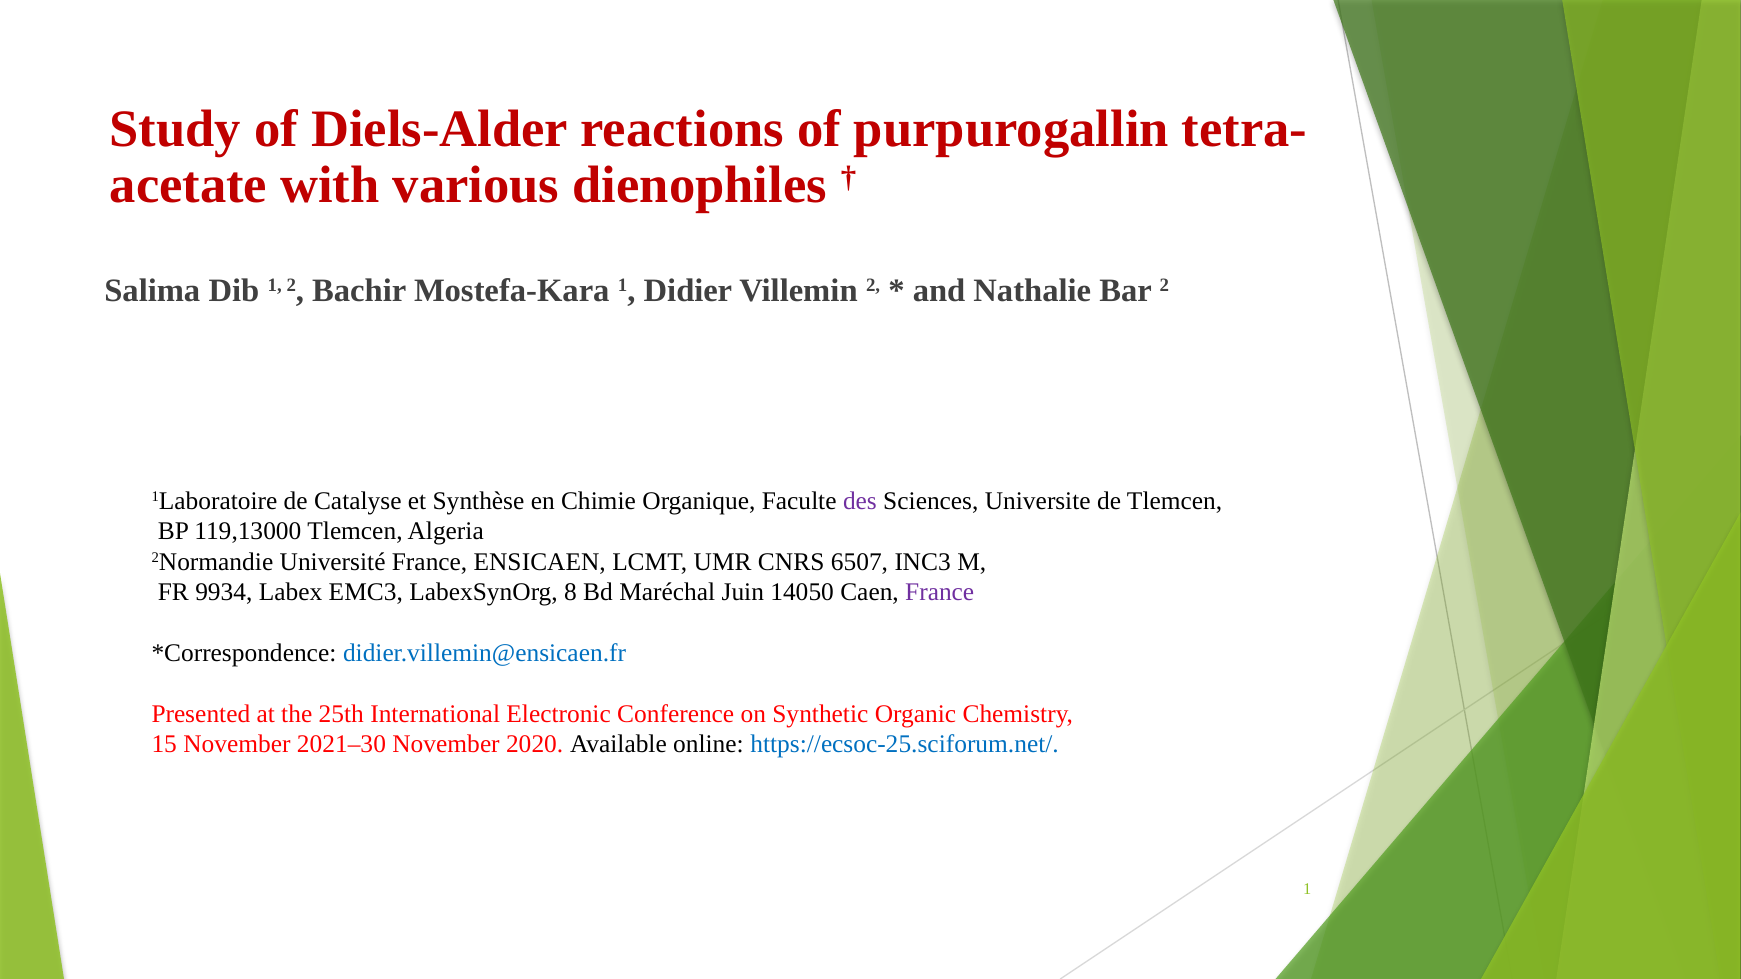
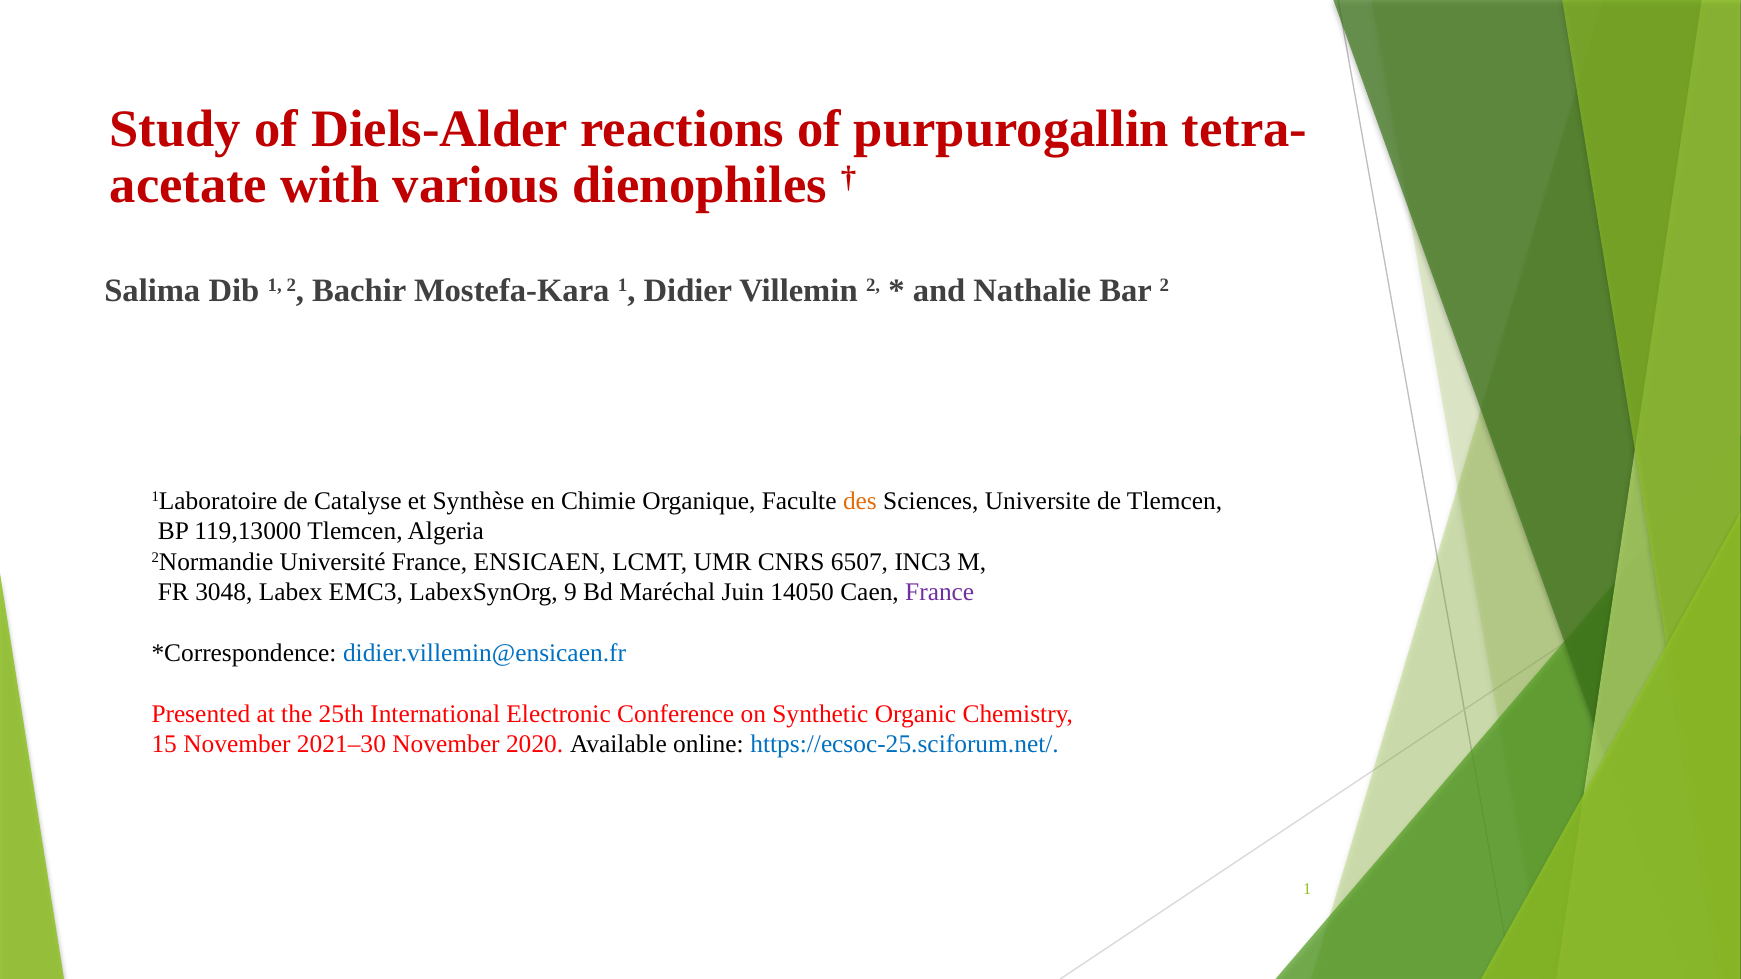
des colour: purple -> orange
9934: 9934 -> 3048
8: 8 -> 9
